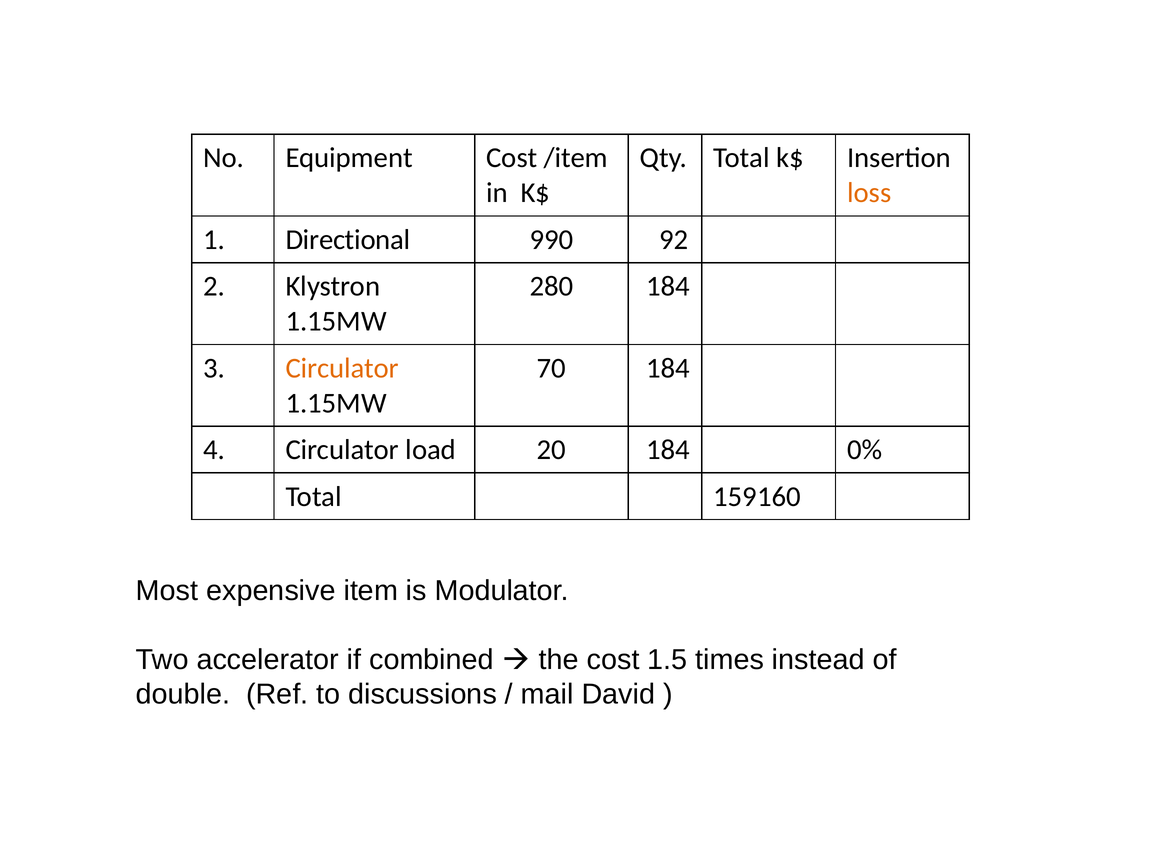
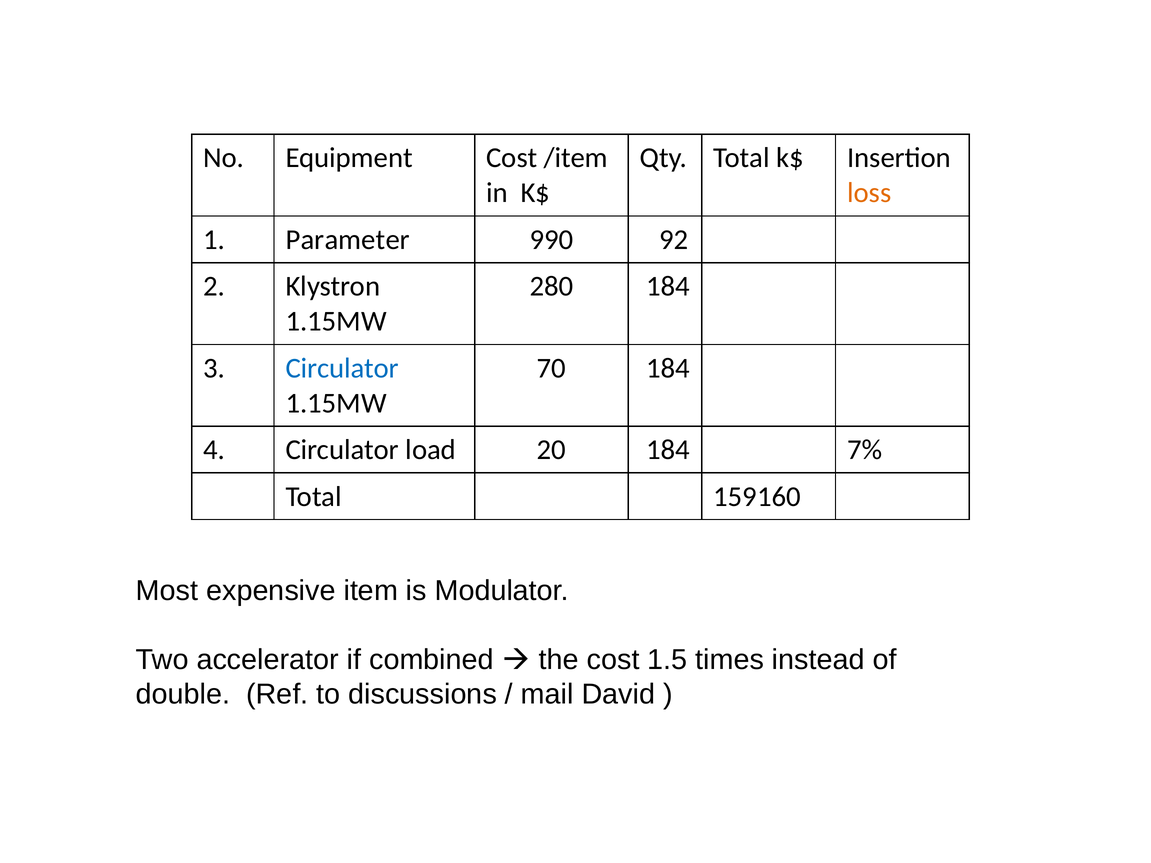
Directional: Directional -> Parameter
Circulator at (342, 368) colour: orange -> blue
0%: 0% -> 7%
